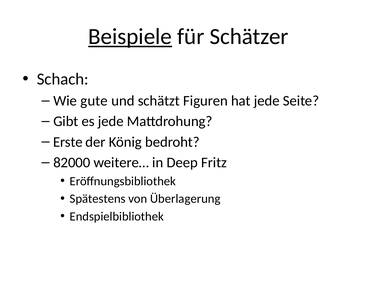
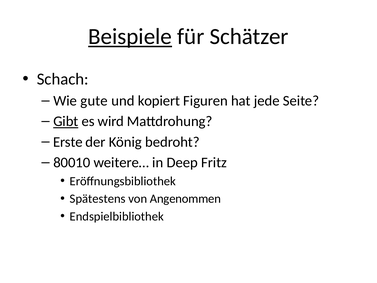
schätzt: schätzt -> kopiert
Gibt underline: none -> present
es jede: jede -> wird
82000: 82000 -> 80010
Überlagerung: Überlagerung -> Angenommen
